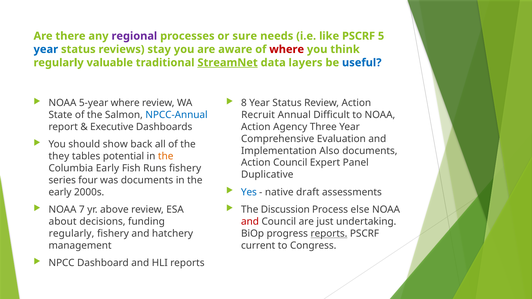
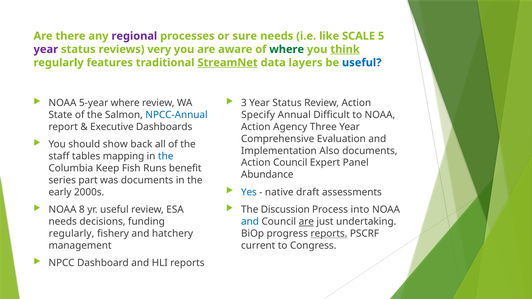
like PSCRF: PSCRF -> SCALE
year at (46, 49) colour: blue -> purple
stay: stay -> very
where at (287, 49) colour: red -> green
think underline: none -> present
valuable: valuable -> features
8: 8 -> 3
Recruit: Recruit -> Specify
they: they -> staff
potential: potential -> mapping
the at (166, 156) colour: orange -> blue
Columbia Early: Early -> Keep
Runs fishery: fishery -> benefit
Duplicative: Duplicative -> Abundance
four: four -> part
7: 7 -> 8
yr above: above -> useful
else: else -> into
about at (63, 222): about -> needs
and at (250, 222) colour: red -> blue
are at (306, 222) underline: none -> present
